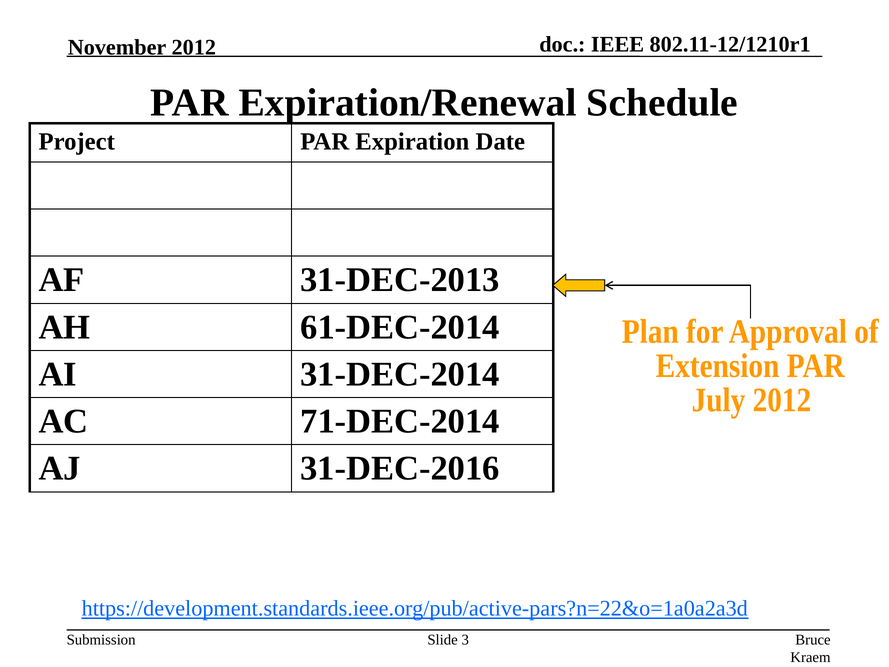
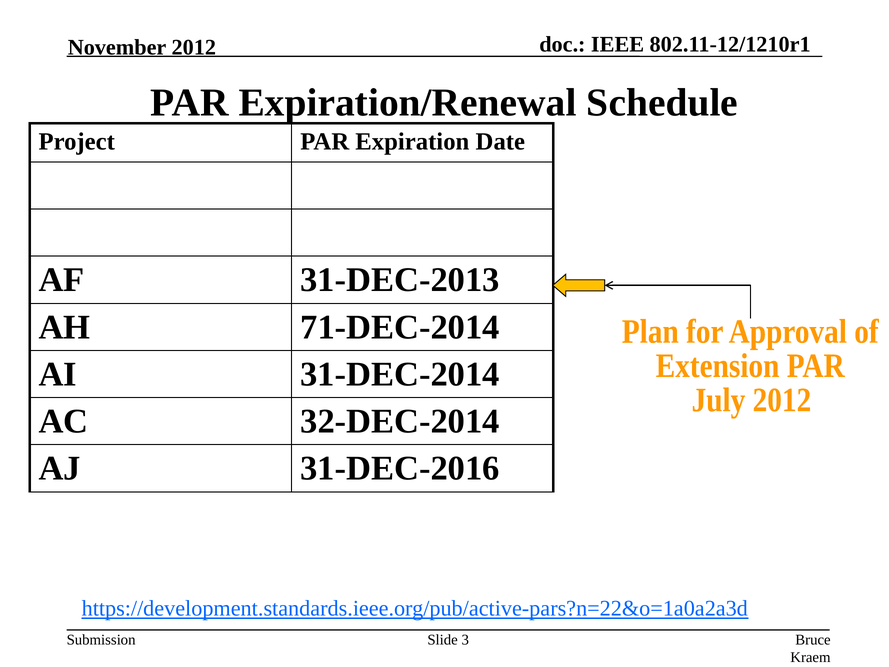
61-DEC-2014: 61-DEC-2014 -> 71-DEC-2014
71-DEC-2014: 71-DEC-2014 -> 32-DEC-2014
